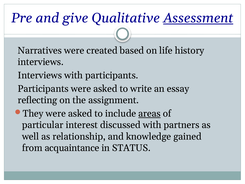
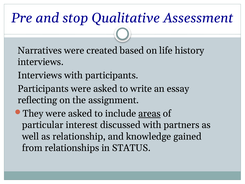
give: give -> stop
Assessment underline: present -> none
acquaintance: acquaintance -> relationships
